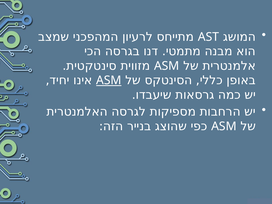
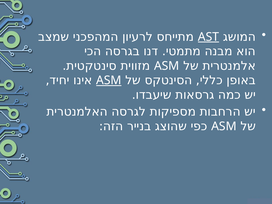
AST underline: none -> present
